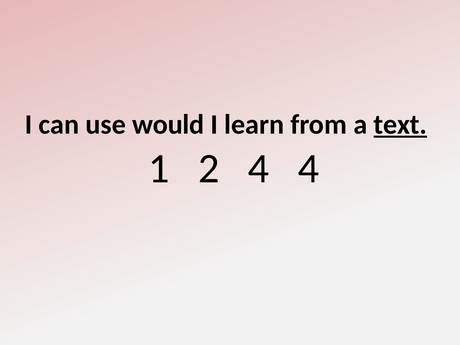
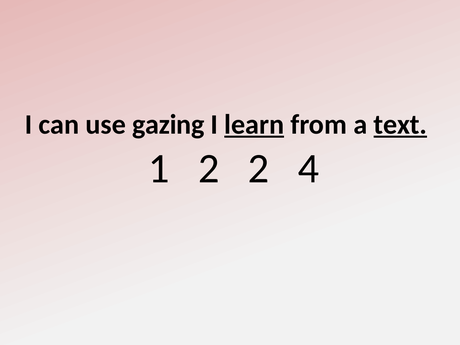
would: would -> gazing
learn underline: none -> present
2 4: 4 -> 2
